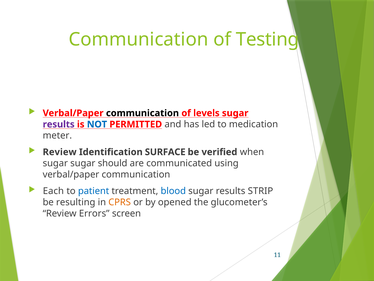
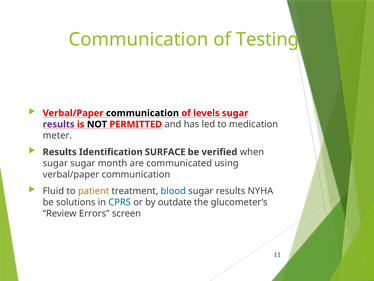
NOT colour: blue -> black
Review at (60, 152): Review -> Results
should: should -> month
Each: Each -> Fluid
patient colour: blue -> orange
STRIP: STRIP -> NYHA
resulting: resulting -> solutions
CPRS colour: orange -> blue
opened: opened -> outdate
